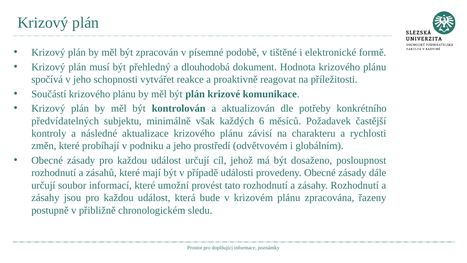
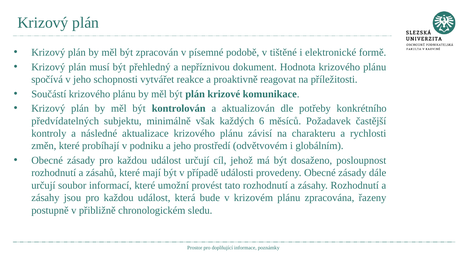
dlouhodobá: dlouhodobá -> nepříznivou
